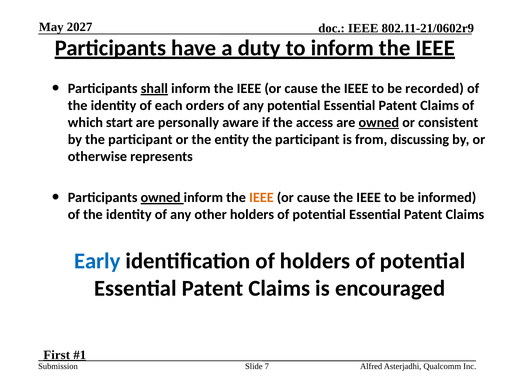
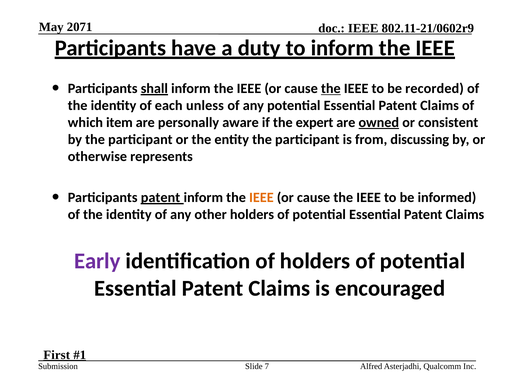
2027: 2027 -> 2071
the at (331, 89) underline: none -> present
orders: orders -> unless
start: start -> item
access: access -> expert
Participants owned: owned -> patent
Early colour: blue -> purple
